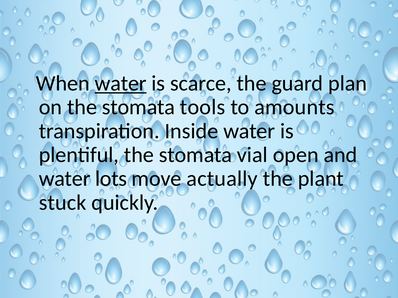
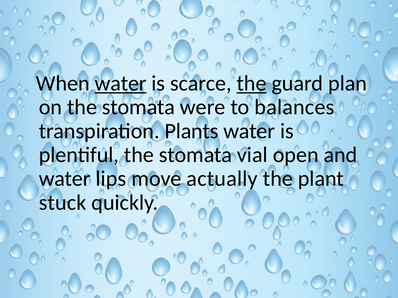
the at (252, 83) underline: none -> present
tools: tools -> were
amounts: amounts -> balances
Inside: Inside -> Plants
lots: lots -> lips
